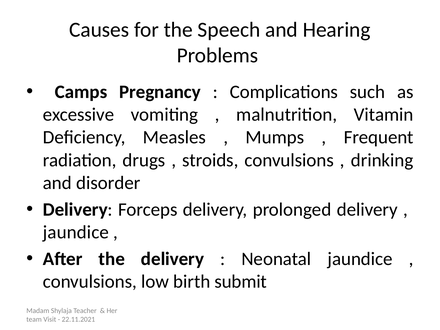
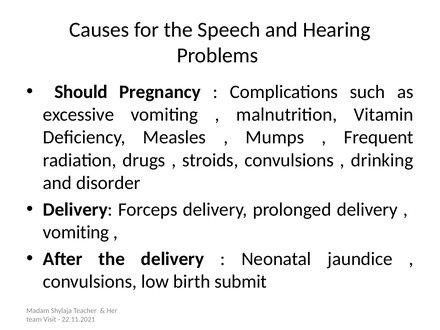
Camps: Camps -> Should
jaundice at (76, 232): jaundice -> vomiting
